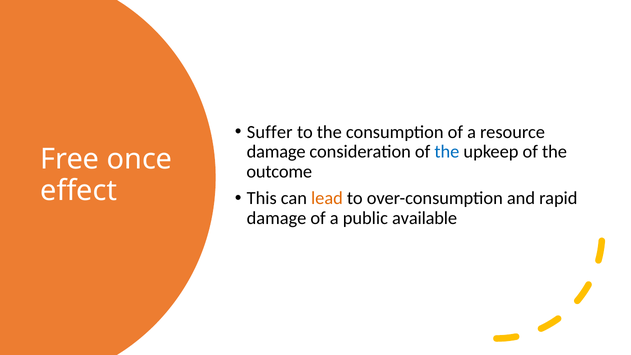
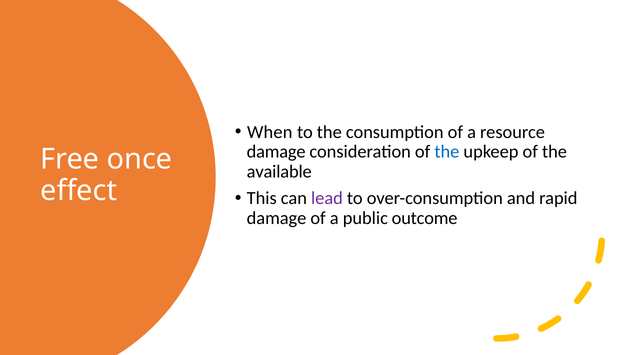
Suffer: Suffer -> When
outcome: outcome -> available
lead colour: orange -> purple
available: available -> outcome
